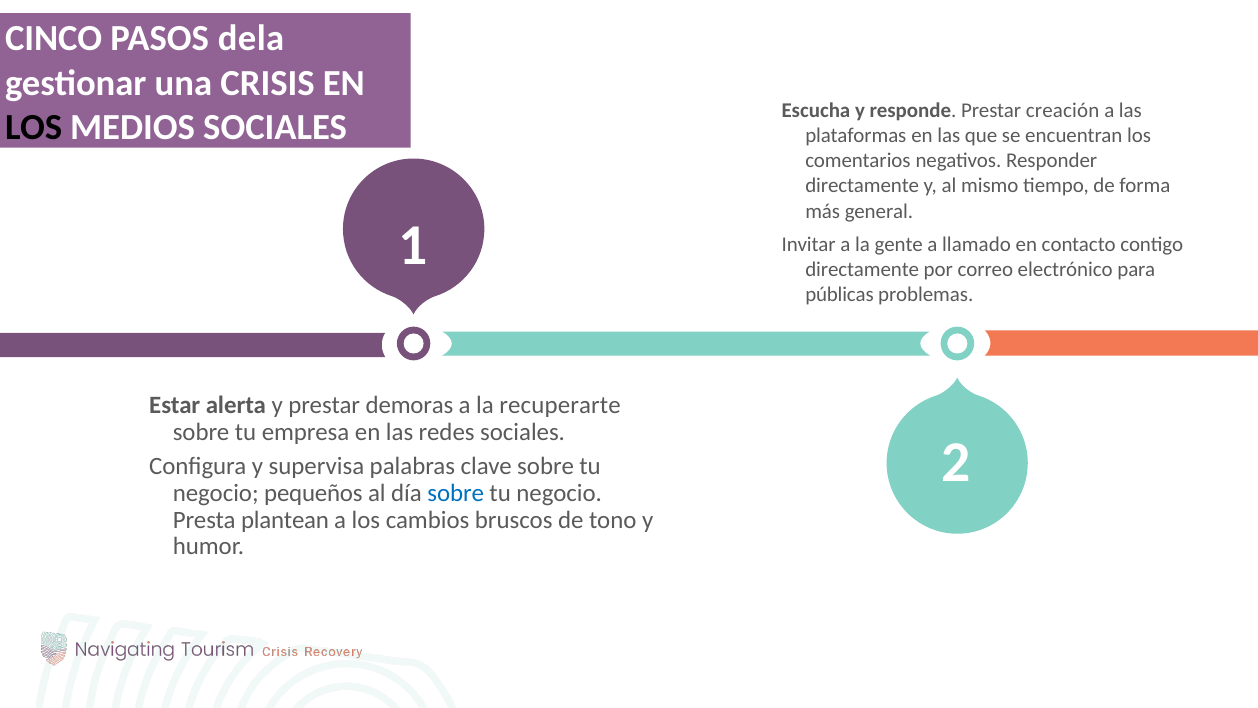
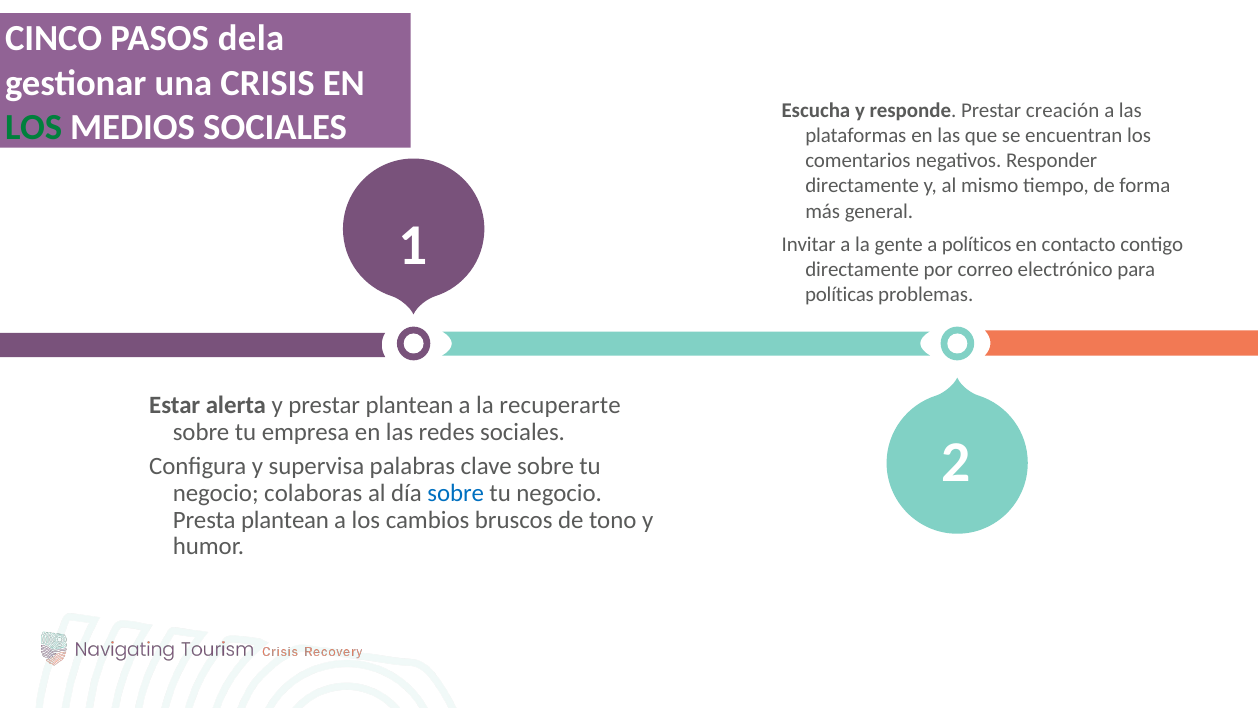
LOS at (34, 127) colour: black -> green
llamado: llamado -> políticos
públicas: públicas -> políticas
prestar demoras: demoras -> plantean
pequeños: pequeños -> colaboras
